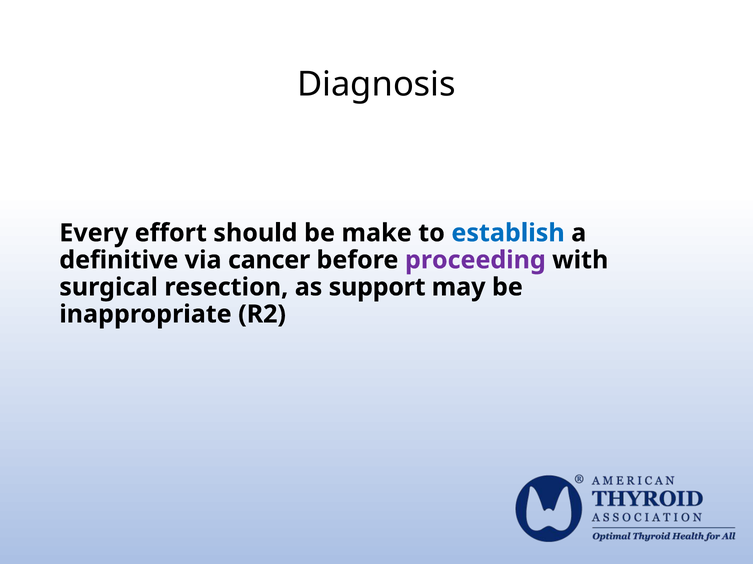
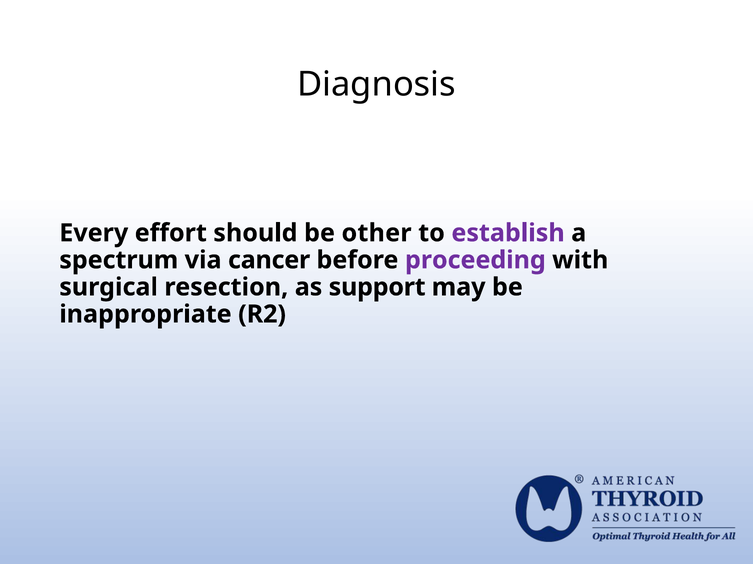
make: make -> other
establish colour: blue -> purple
definitive: definitive -> spectrum
